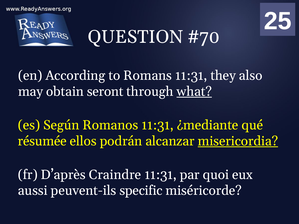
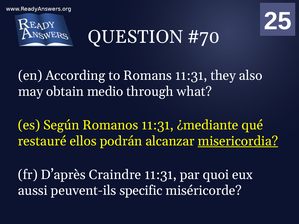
seront: seront -> medio
what underline: present -> none
résumée: résumée -> restauré
